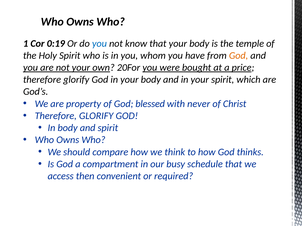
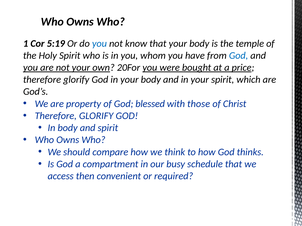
0:19: 0:19 -> 5:19
God at (239, 56) colour: orange -> blue
never: never -> those
